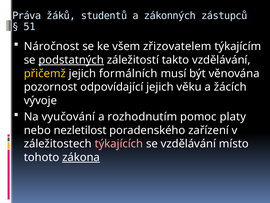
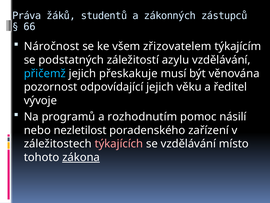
51: 51 -> 66
podstatných underline: present -> none
takto: takto -> azylu
přičemž colour: yellow -> light blue
formálních: formálních -> přeskakuje
žácích: žácích -> ředitel
vyučování: vyučování -> programů
platy: platy -> násilí
